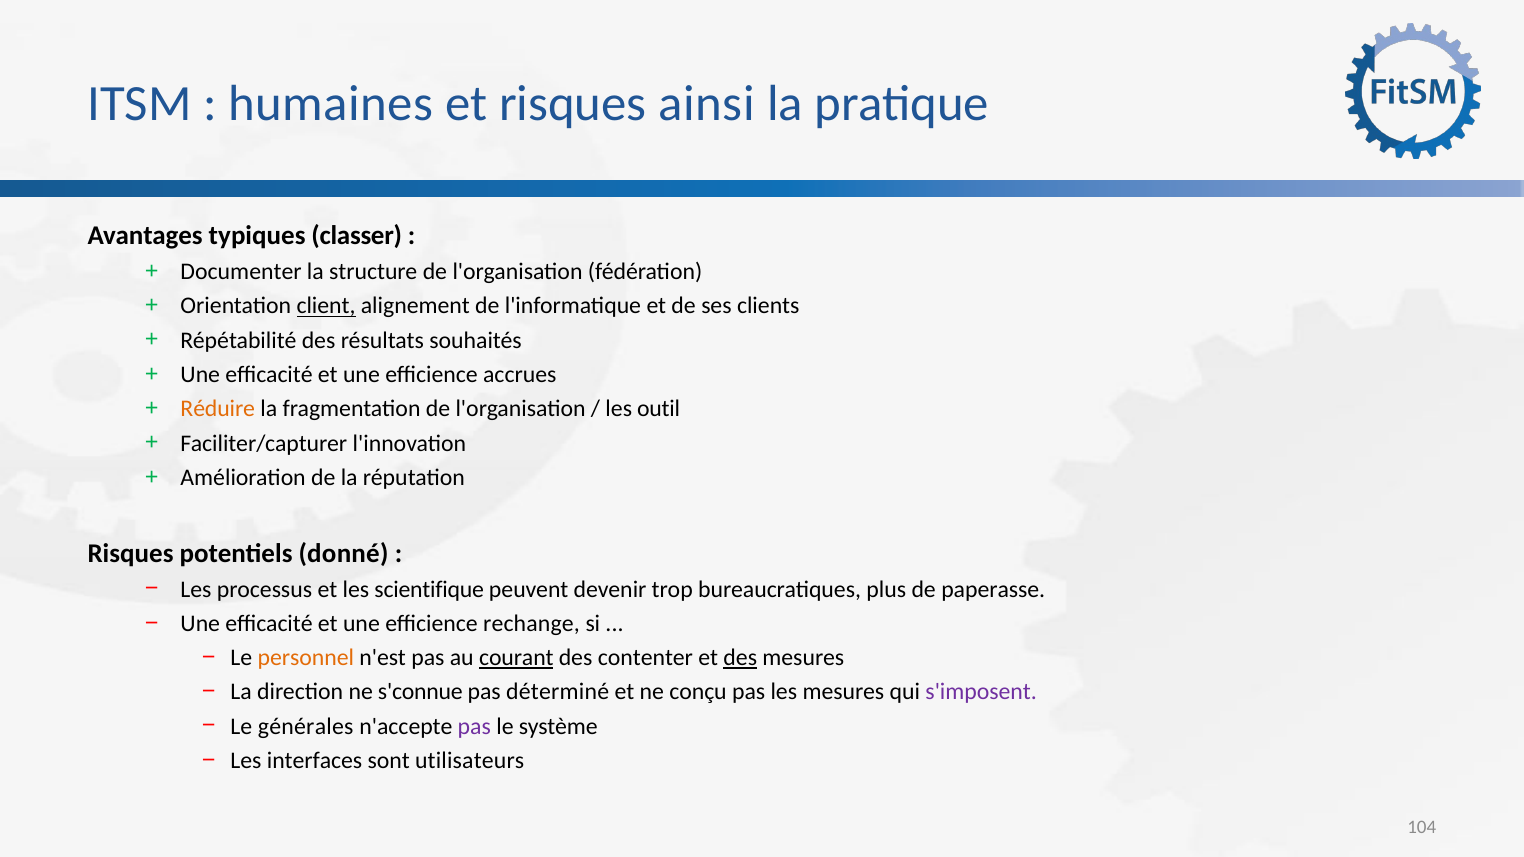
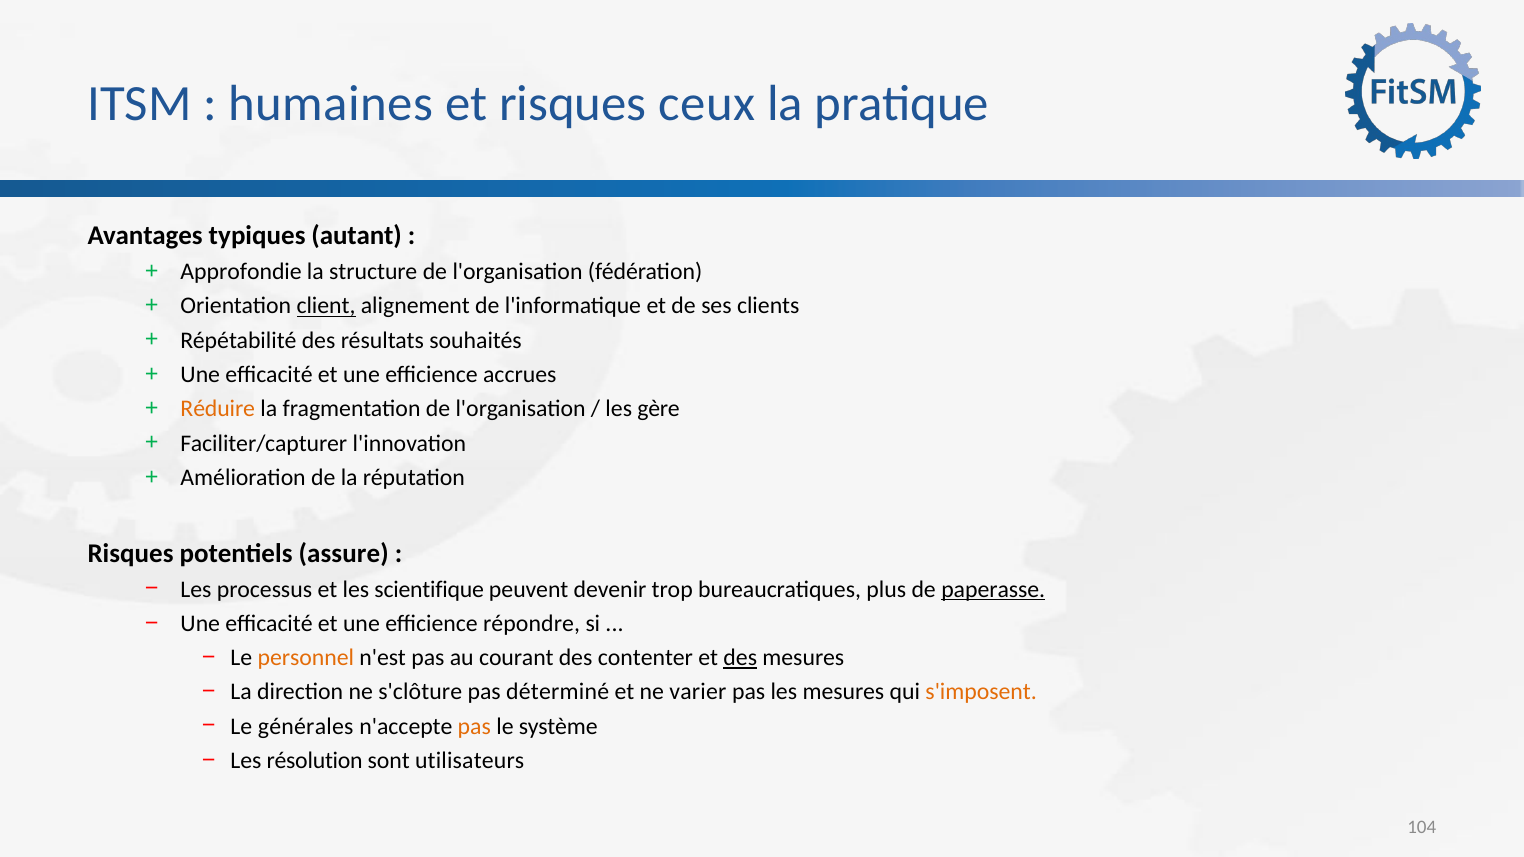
ainsi: ainsi -> ceux
classer: classer -> autant
Documenter: Documenter -> Approfondie
outil: outil -> gère
donné: donné -> assure
paperasse underline: none -> present
rechange: rechange -> répondre
courant underline: present -> none
s'connue: s'connue -> s'clôture
conçu: conçu -> varier
s'imposent colour: purple -> orange
pas at (474, 727) colour: purple -> orange
interfaces: interfaces -> résolution
